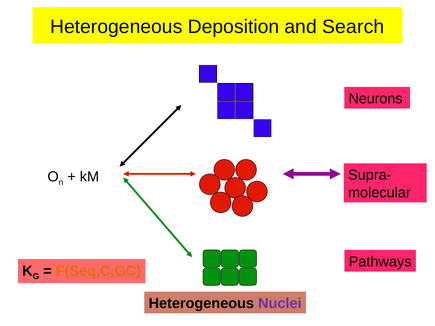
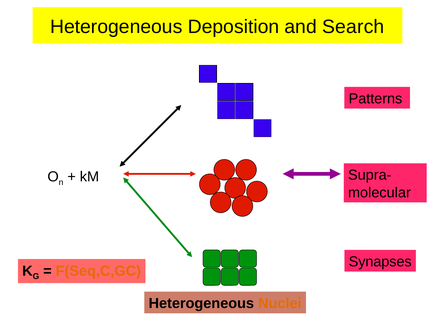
Neurons: Neurons -> Patterns
Pathways: Pathways -> Synapses
Nuclei colour: purple -> orange
